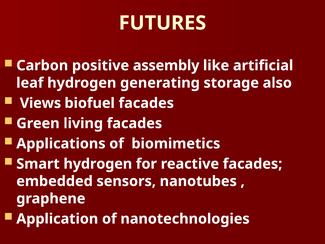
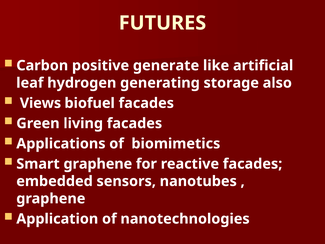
assembly: assembly -> generate
Smart hydrogen: hydrogen -> graphene
